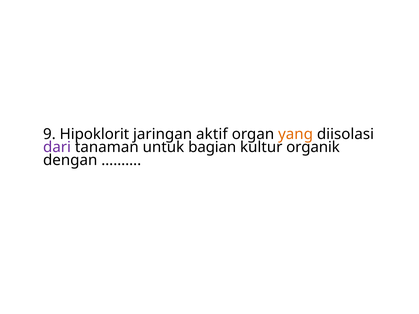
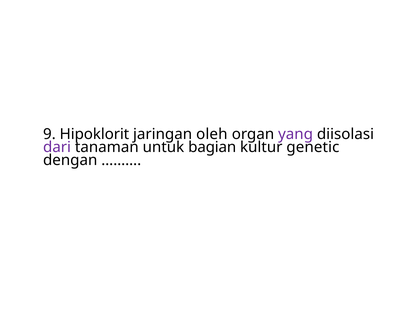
aktif: aktif -> oleh
yang colour: orange -> purple
organik: organik -> genetic
